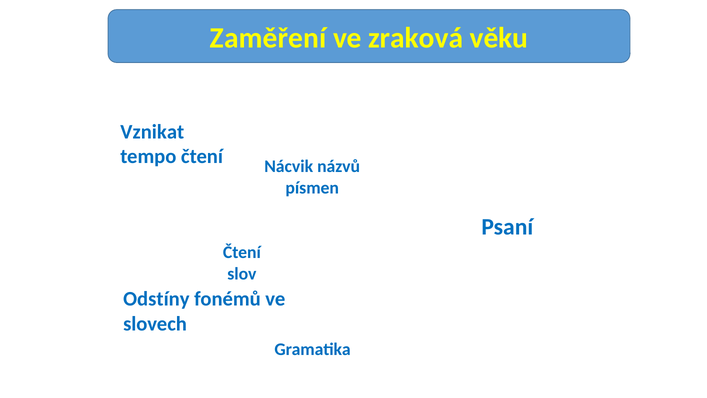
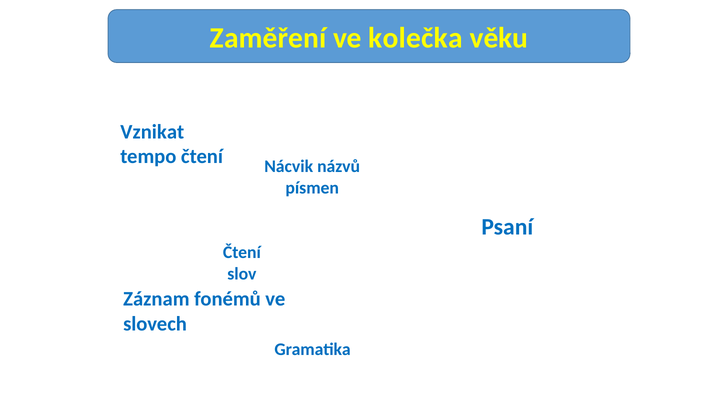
zraková: zraková -> kolečka
Odstíny: Odstíny -> Záznam
